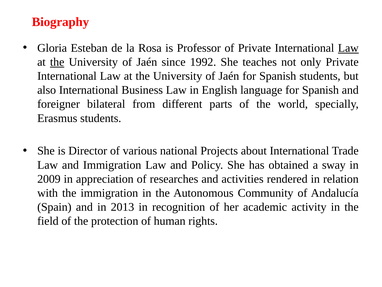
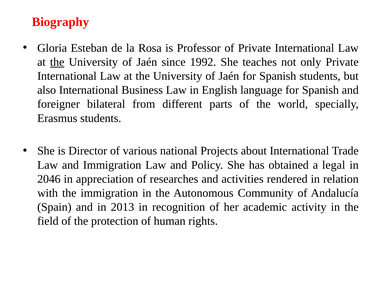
Law at (348, 48) underline: present -> none
sway: sway -> legal
2009: 2009 -> 2046
